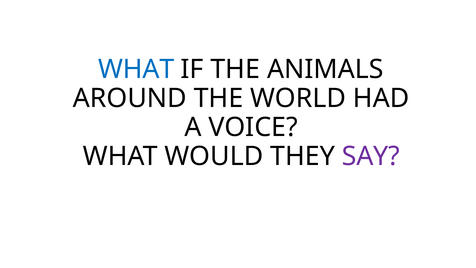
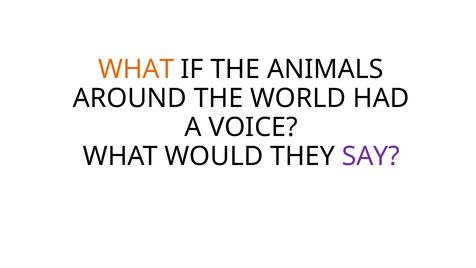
WHAT at (136, 69) colour: blue -> orange
